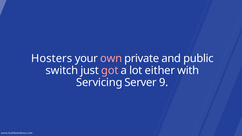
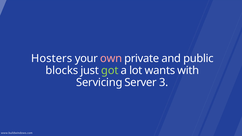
switch: switch -> blocks
got colour: pink -> light green
either: either -> wants
9: 9 -> 3
